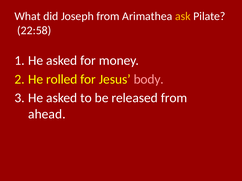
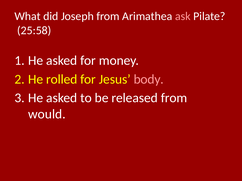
ask colour: yellow -> pink
22:58: 22:58 -> 25:58
ahead: ahead -> would
